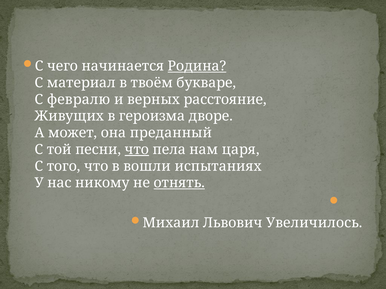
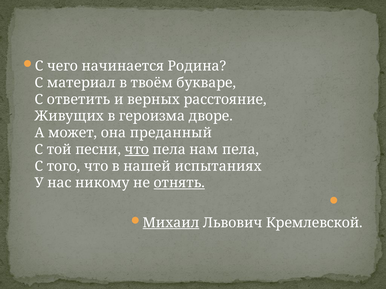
Родина underline: present -> none
февралю: февралю -> ответить
нам царя: царя -> пела
вошли: вошли -> нашей
Михаил underline: none -> present
Увеличилось: Увеличилось -> Кремлевской
